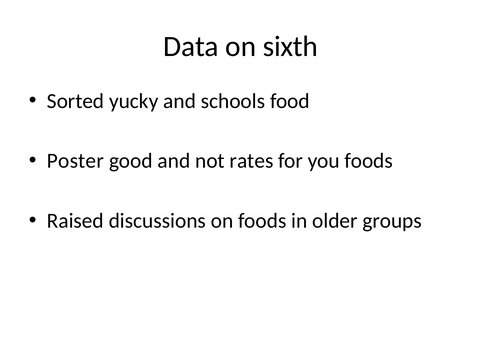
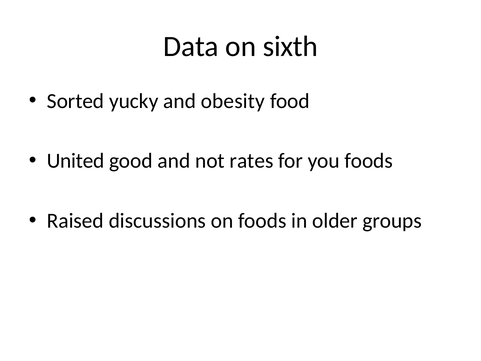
schools: schools -> obesity
Poster: Poster -> United
